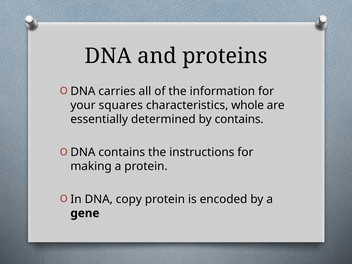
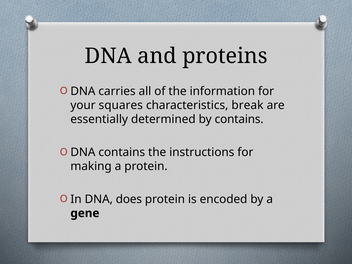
whole: whole -> break
copy: copy -> does
